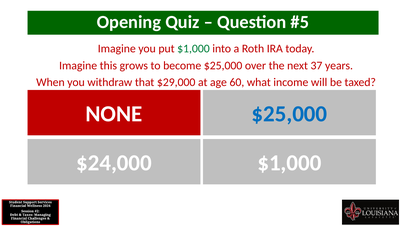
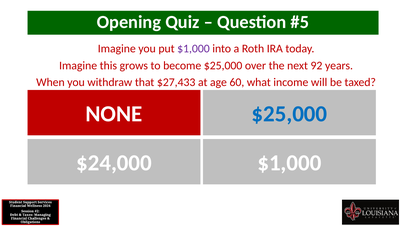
$1,000 at (193, 49) colour: green -> purple
37: 37 -> 92
$29,000: $29,000 -> $27,433
